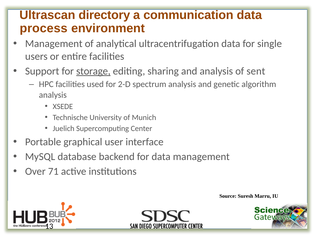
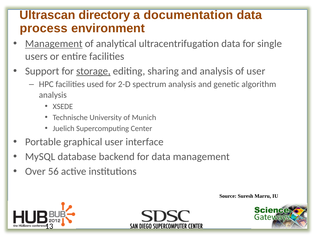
communication: communication -> documentation
Management at (54, 44) underline: none -> present
of sent: sent -> user
71: 71 -> 56
